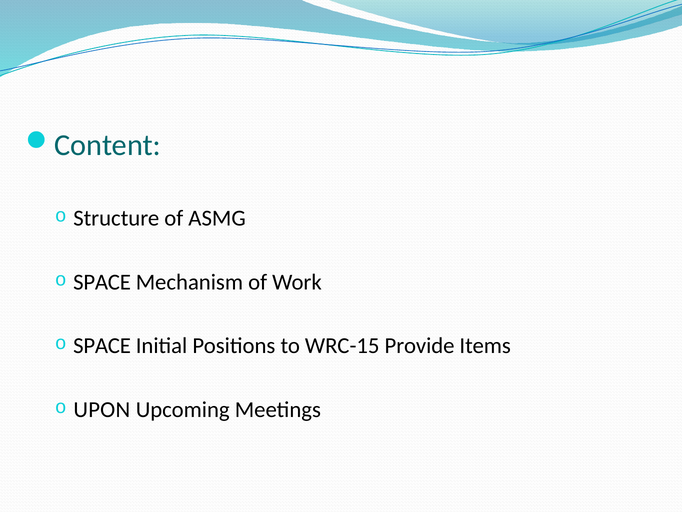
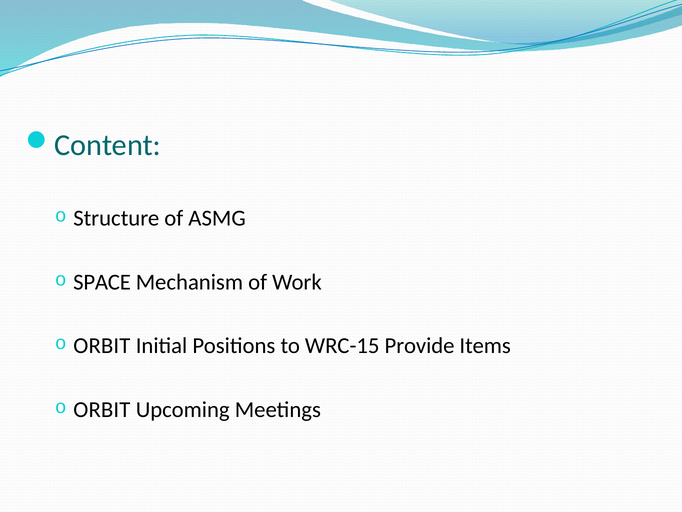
SPACE at (102, 345): SPACE -> ORBIT
UPON at (102, 409): UPON -> ORBIT
